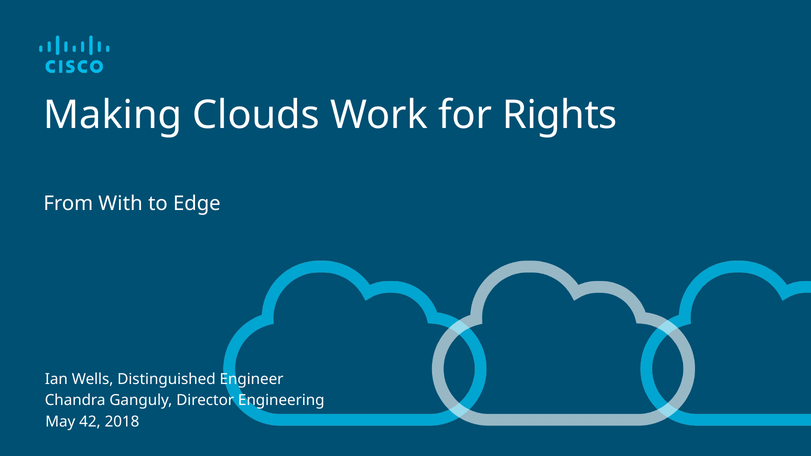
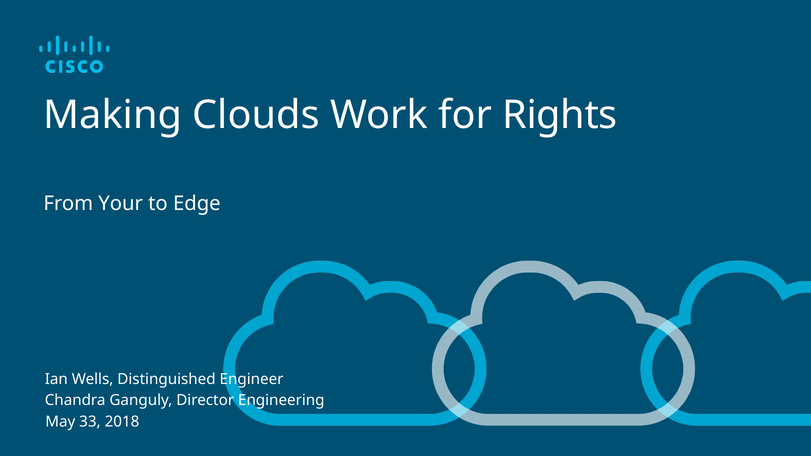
With: With -> Your
42: 42 -> 33
